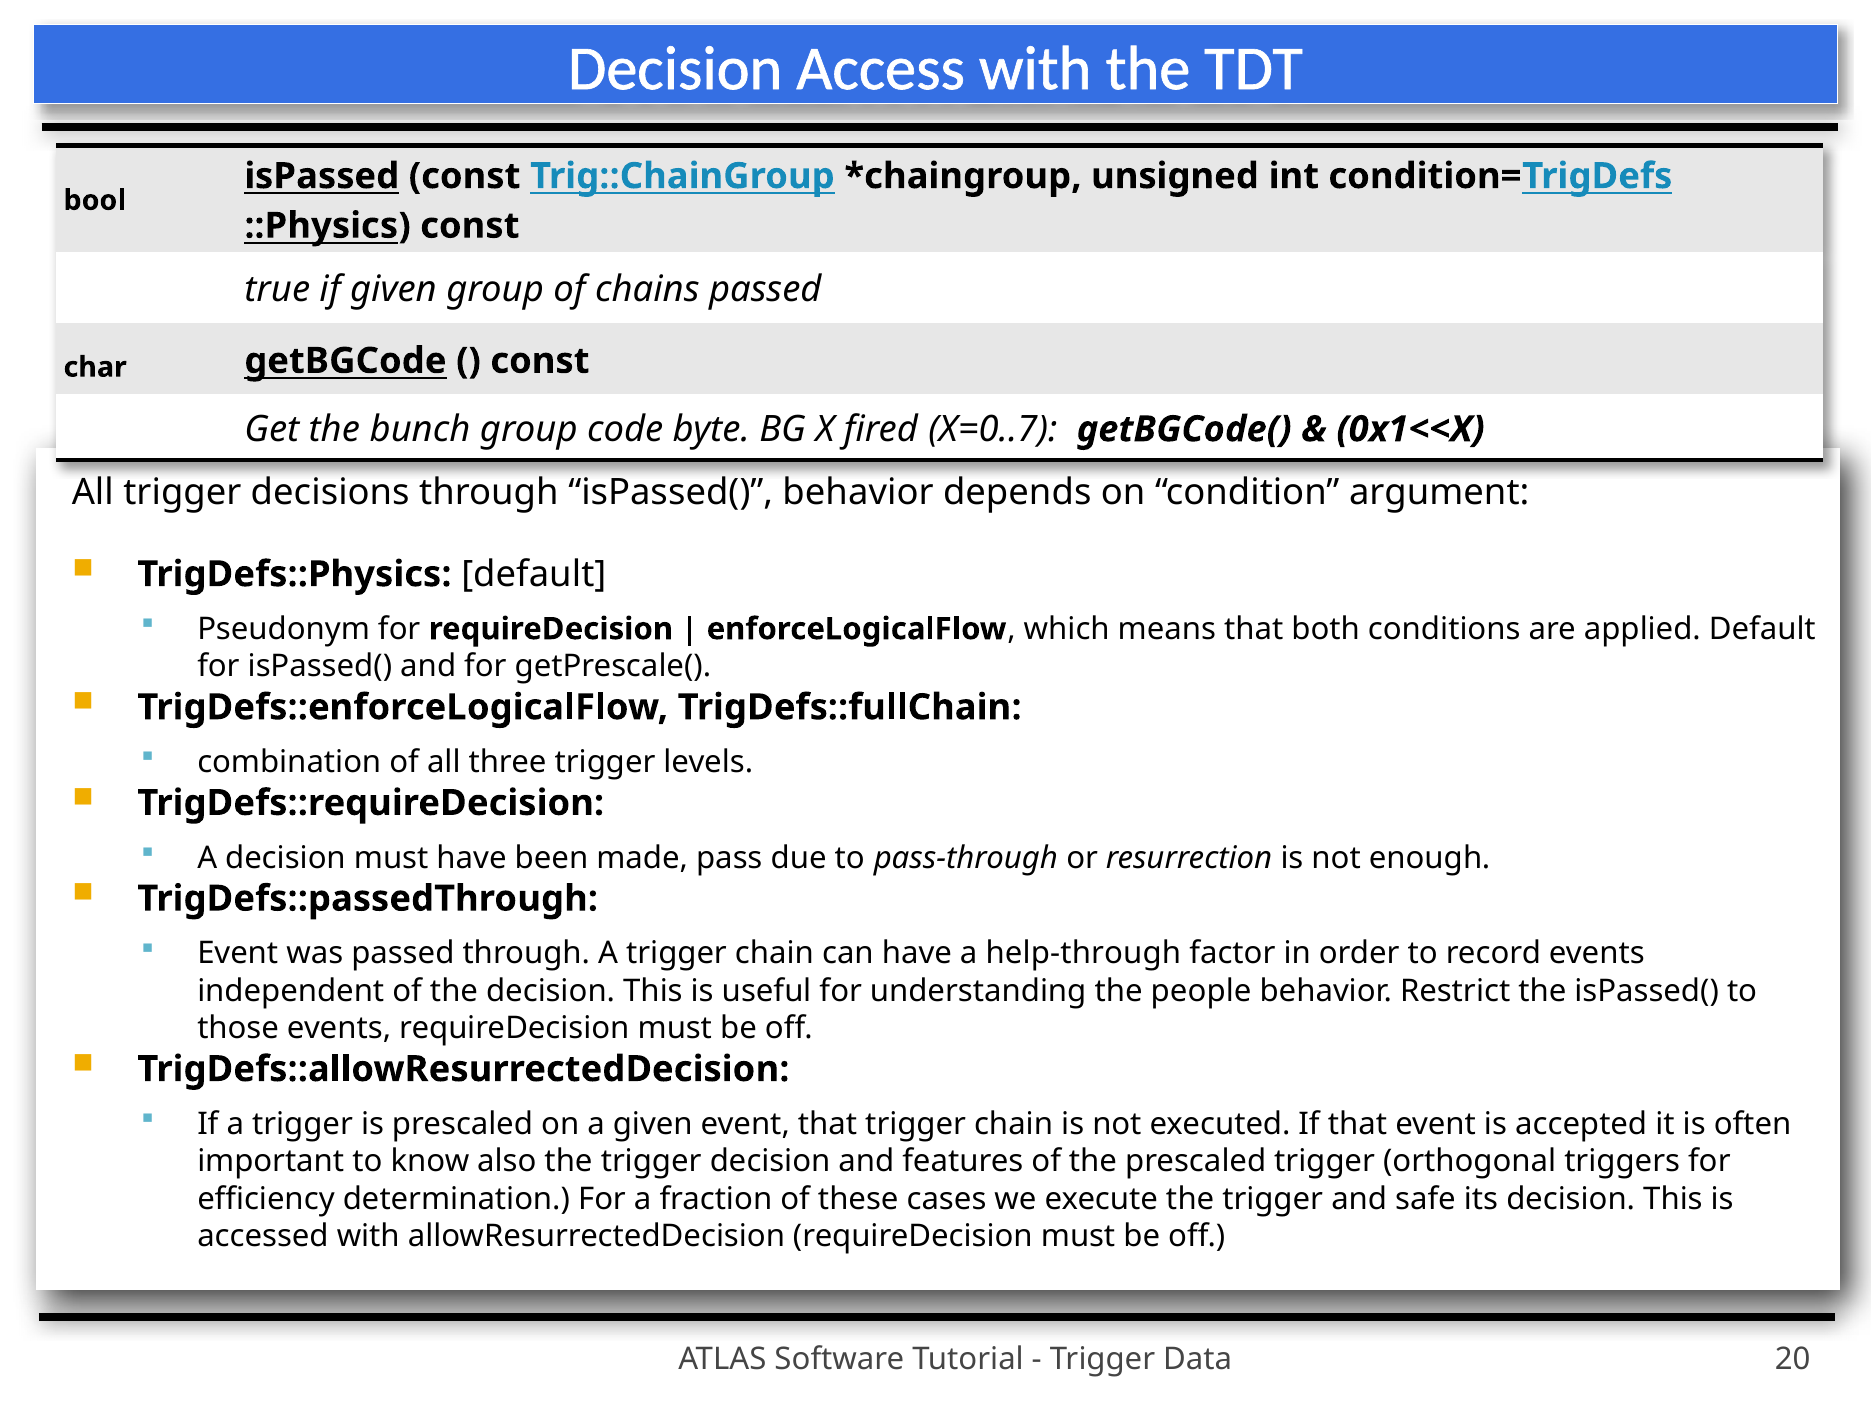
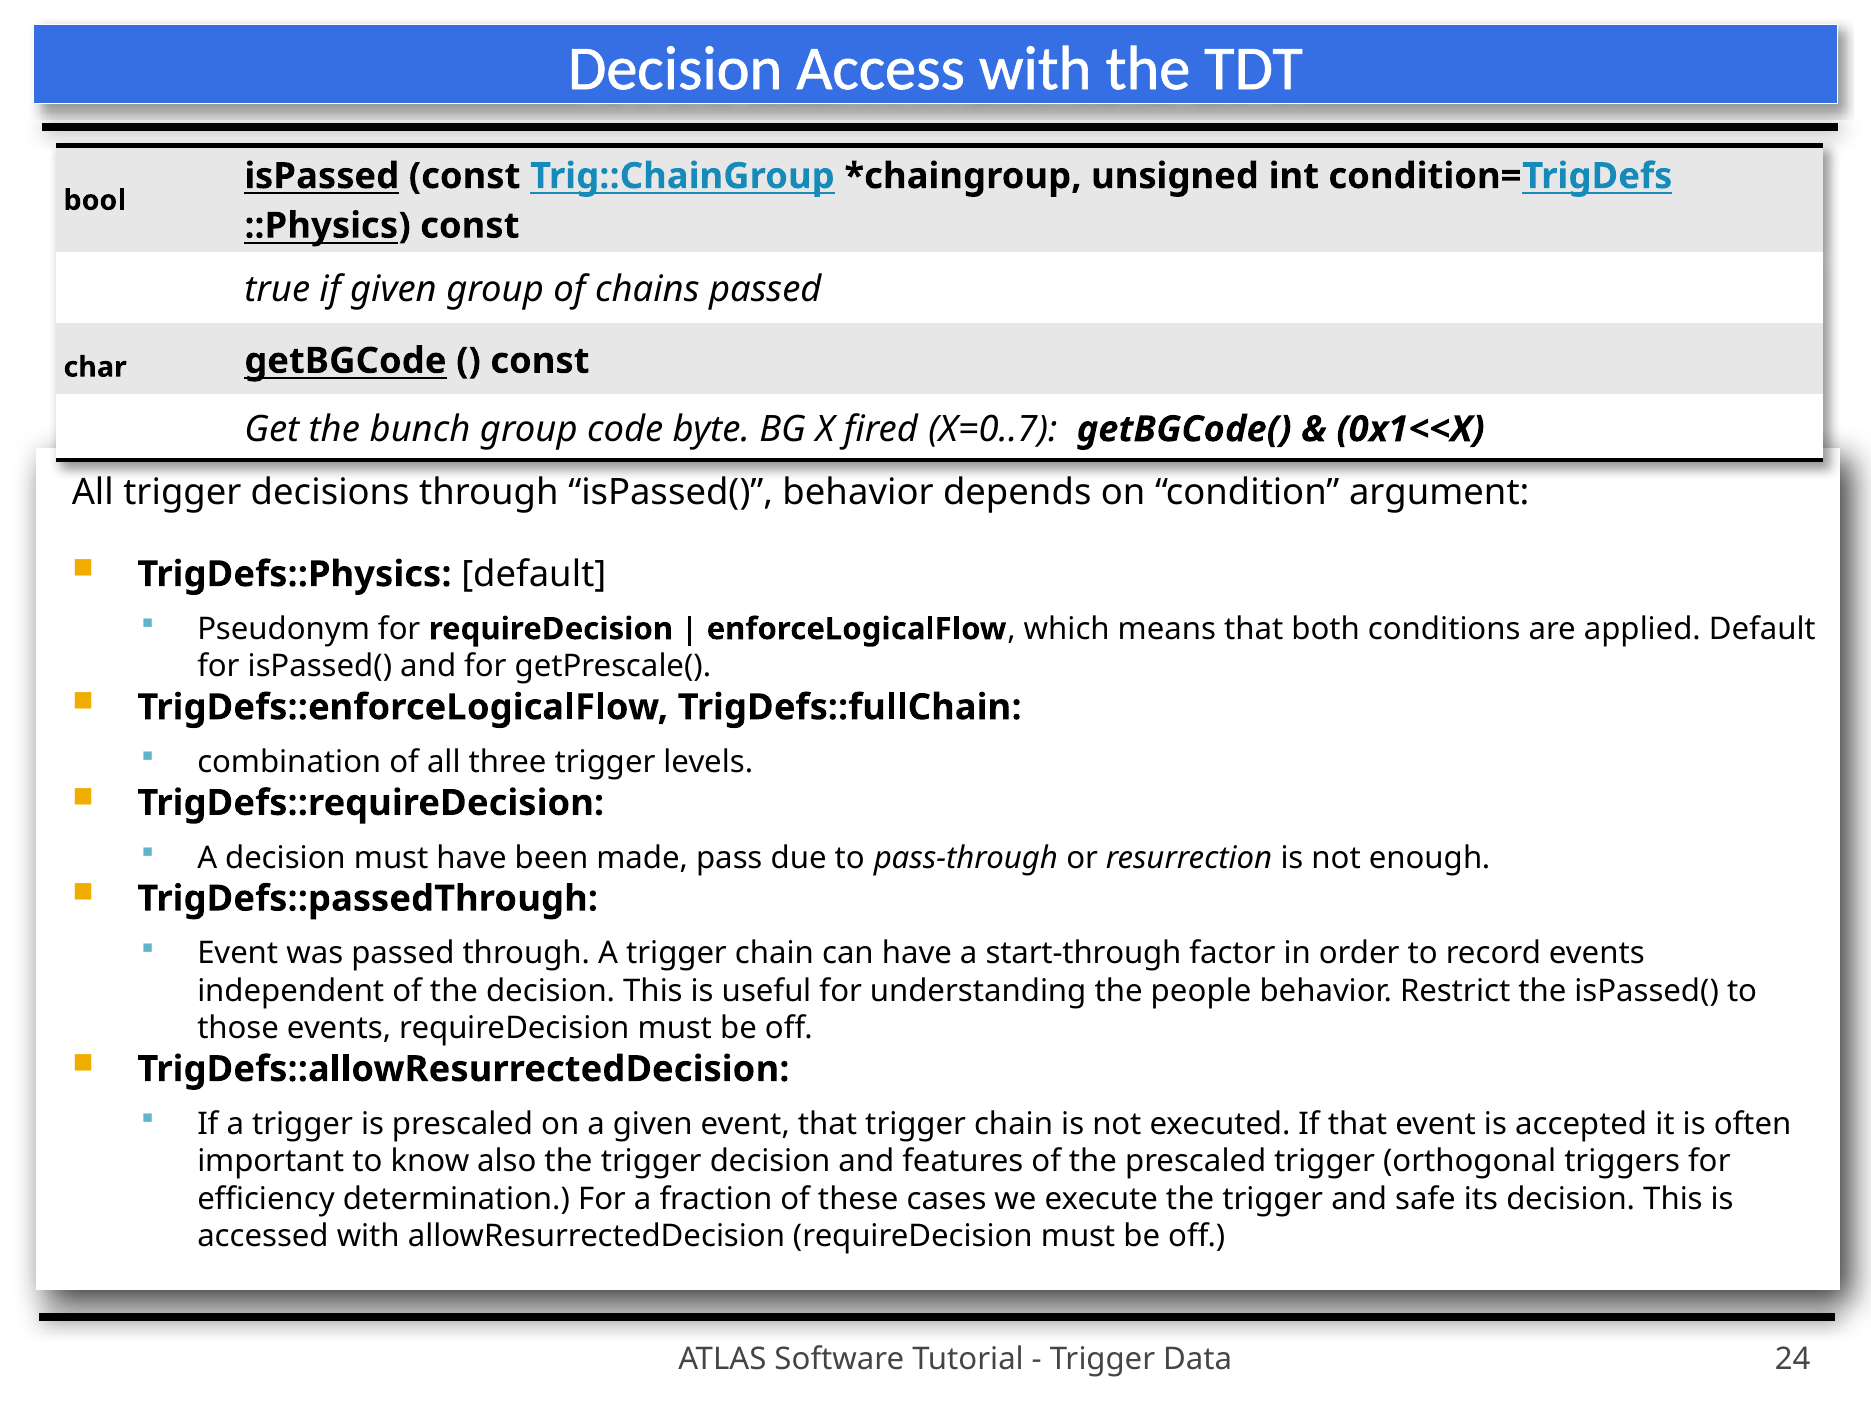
help-through: help-through -> start-through
20: 20 -> 24
